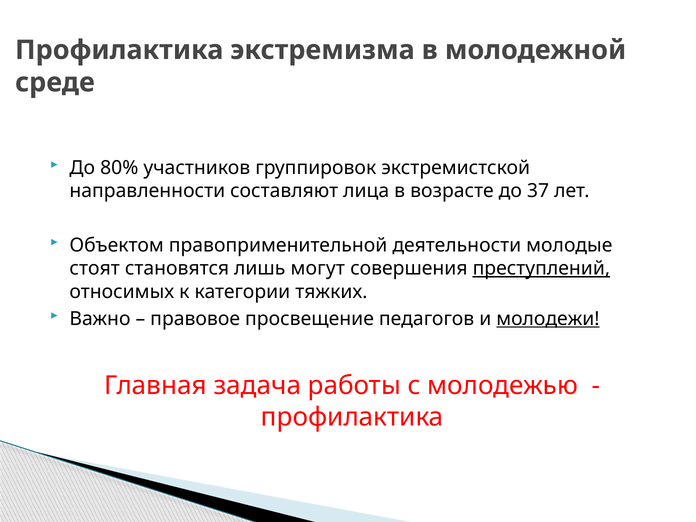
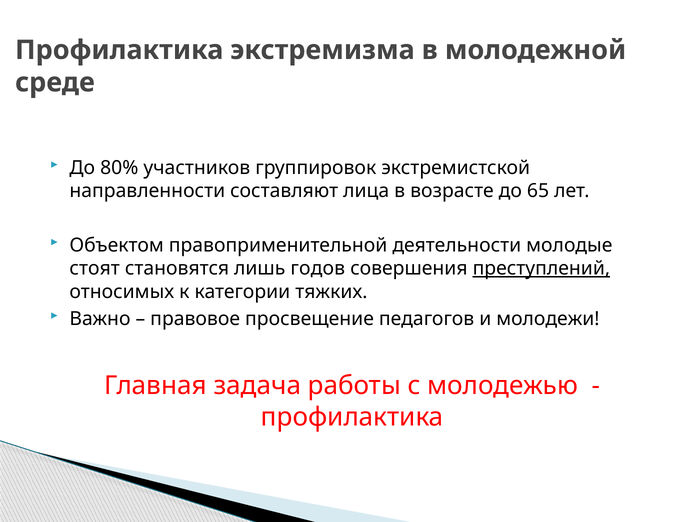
37: 37 -> 65
могут: могут -> годов
молодежи underline: present -> none
